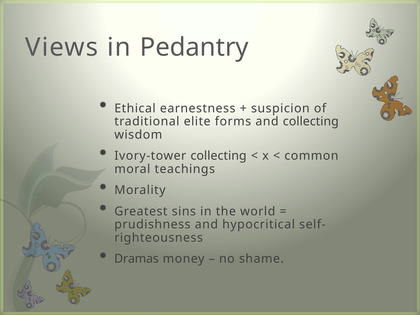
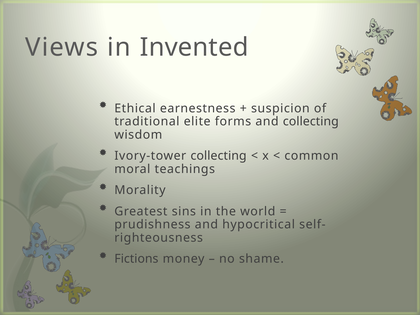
Pedantry: Pedantry -> Invented
Dramas: Dramas -> Fictions
